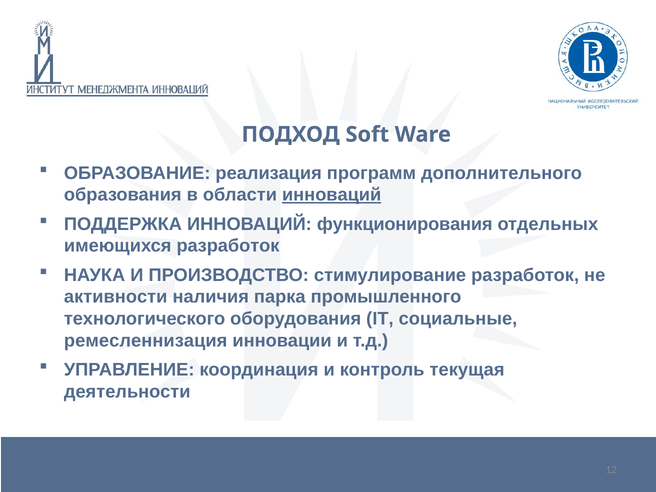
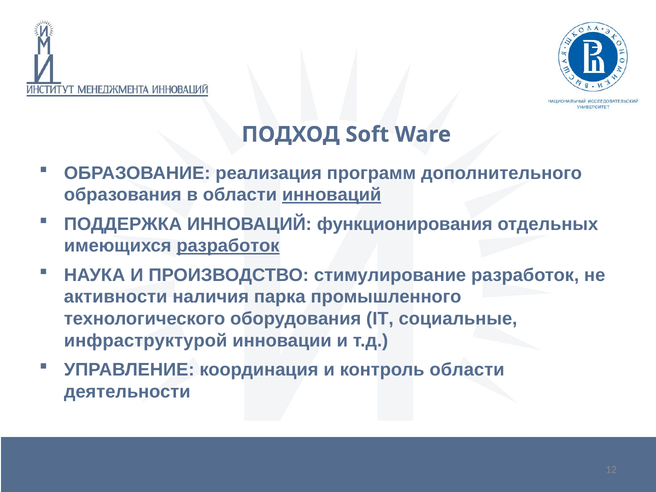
разработок at (228, 246) underline: none -> present
ремесленнизация: ремесленнизация -> инфраструктурой
контроль текущая: текущая -> области
